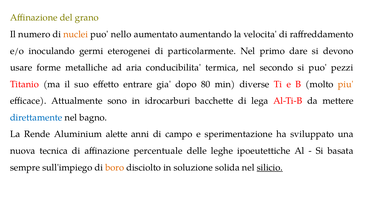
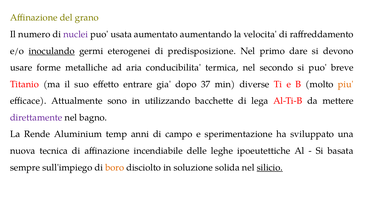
nuclei colour: orange -> purple
nello: nello -> usata
inoculando underline: none -> present
particolarmente: particolarmente -> predisposizione
pezzi: pezzi -> breve
80: 80 -> 37
idrocarburi: idrocarburi -> utilizzando
direttamente colour: blue -> purple
alette: alette -> temp
percentuale: percentuale -> incendiabile
